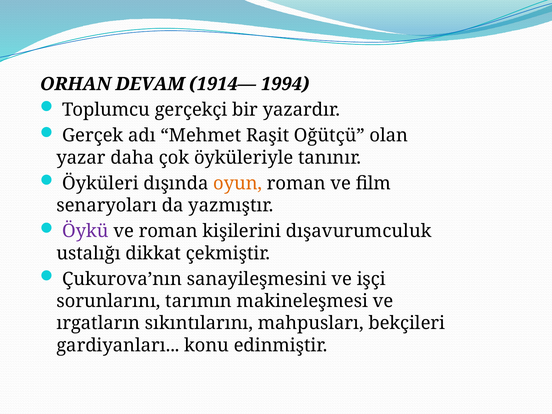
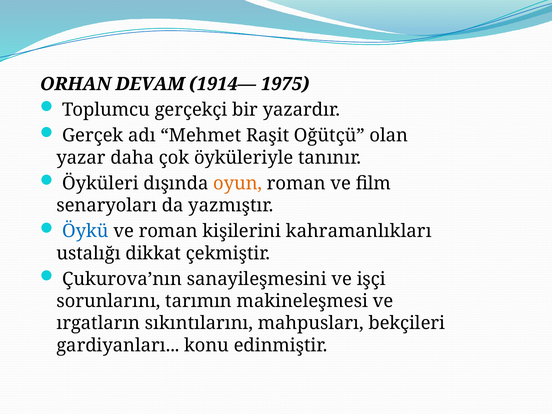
1994: 1994 -> 1975
Öykü colour: purple -> blue
dışavurumculuk: dışavurumculuk -> kahramanlıkları
